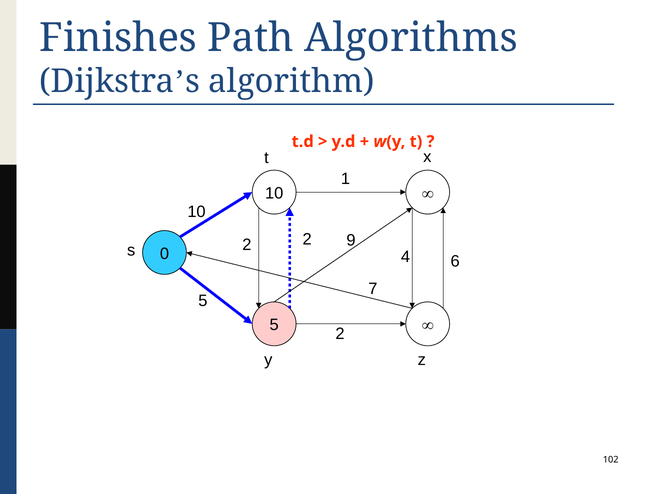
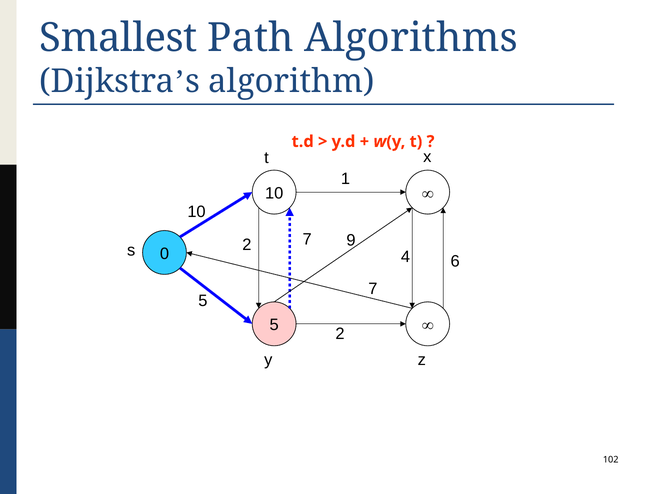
Finishes: Finishes -> Smallest
2 2: 2 -> 7
